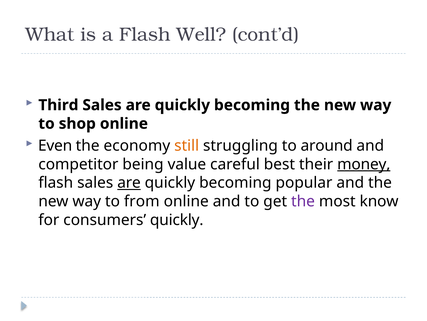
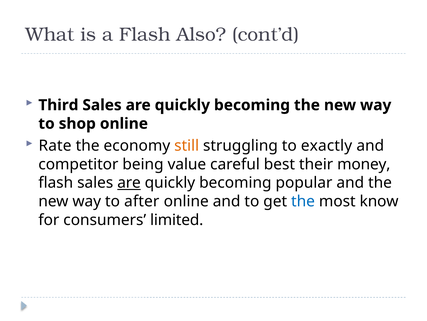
Well: Well -> Also
Even: Even -> Rate
around: around -> exactly
money underline: present -> none
from: from -> after
the at (303, 201) colour: purple -> blue
consumers quickly: quickly -> limited
